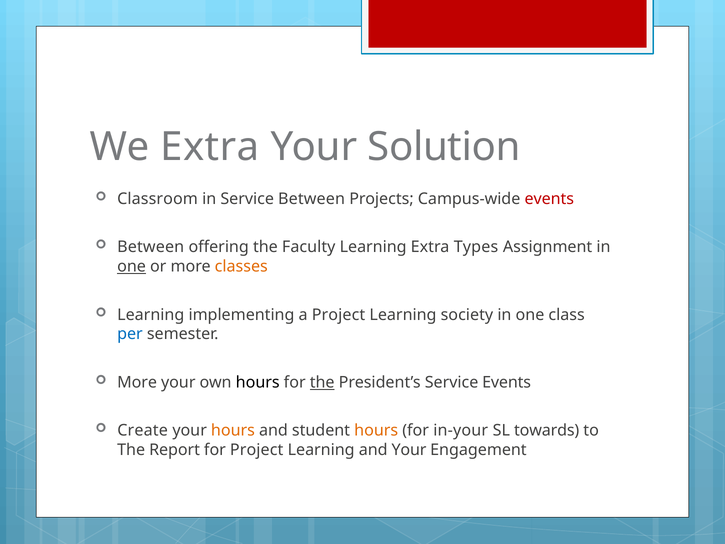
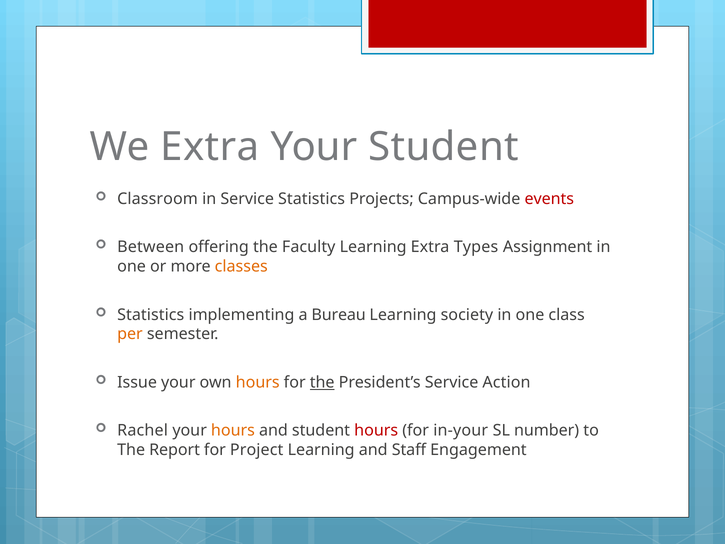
Your Solution: Solution -> Student
Service Between: Between -> Statistics
one at (132, 266) underline: present -> none
Learning at (151, 315): Learning -> Statistics
a Project: Project -> Bureau
per colour: blue -> orange
More at (137, 382): More -> Issue
hours at (258, 382) colour: black -> orange
Service Events: Events -> Action
Create: Create -> Rachel
hours at (376, 430) colour: orange -> red
towards: towards -> number
and Your: Your -> Staff
